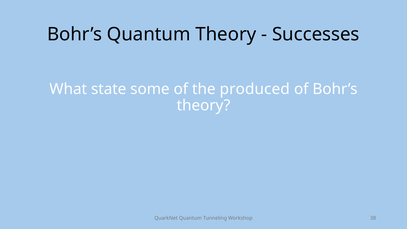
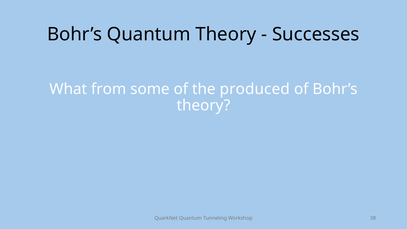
state: state -> from
